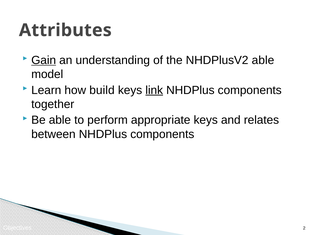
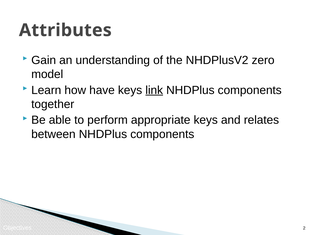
Gain underline: present -> none
NHDPlusV2 able: able -> zero
build: build -> have
